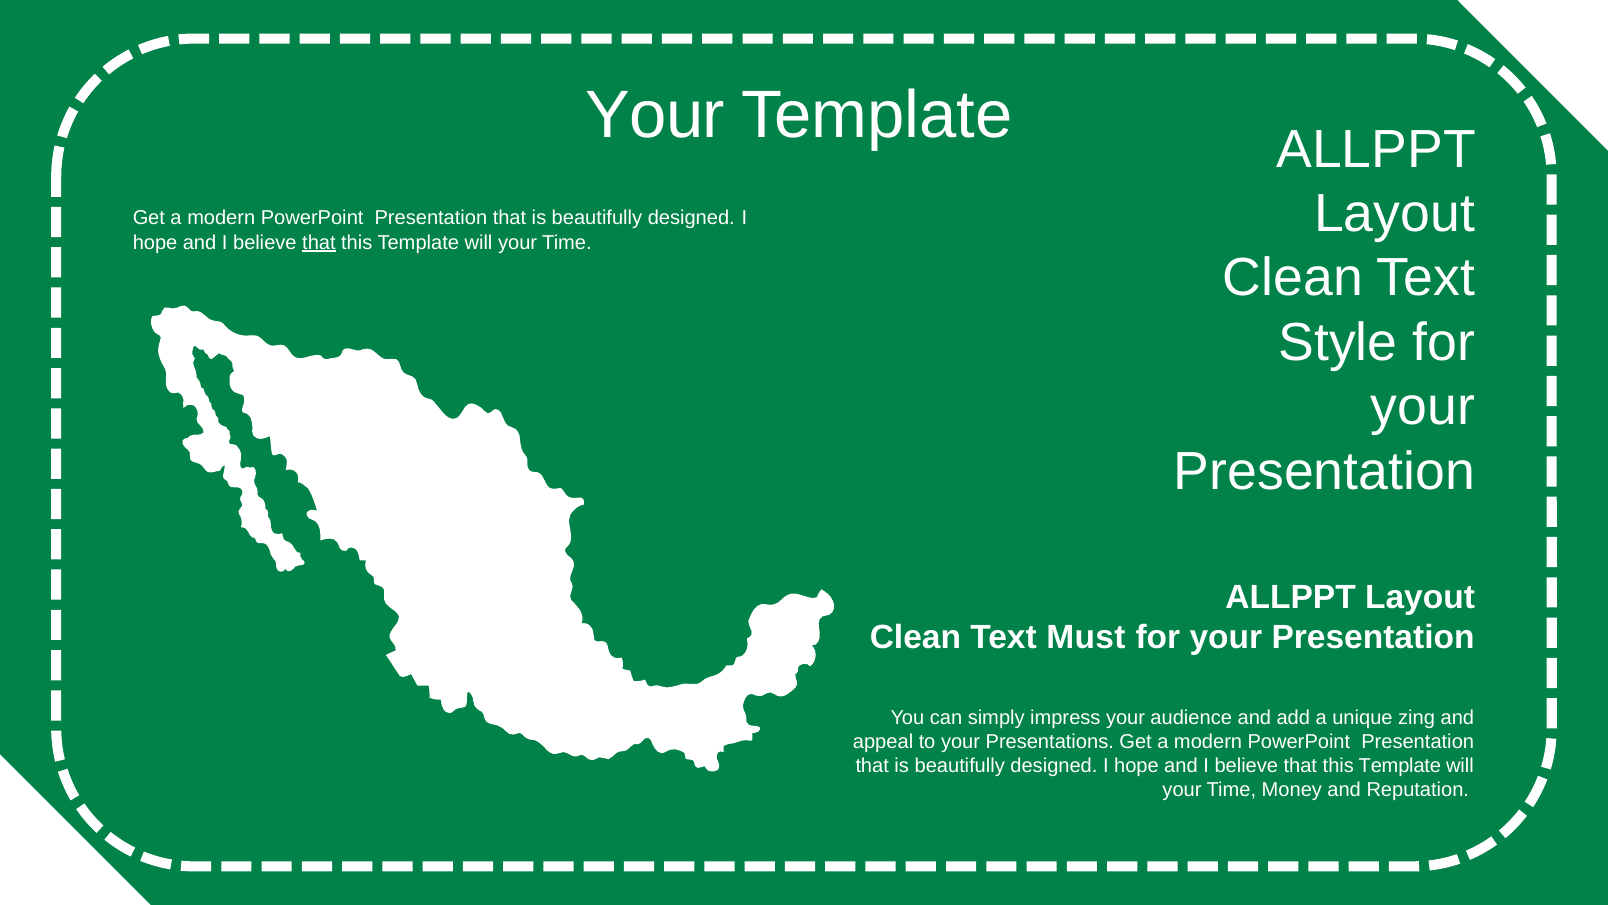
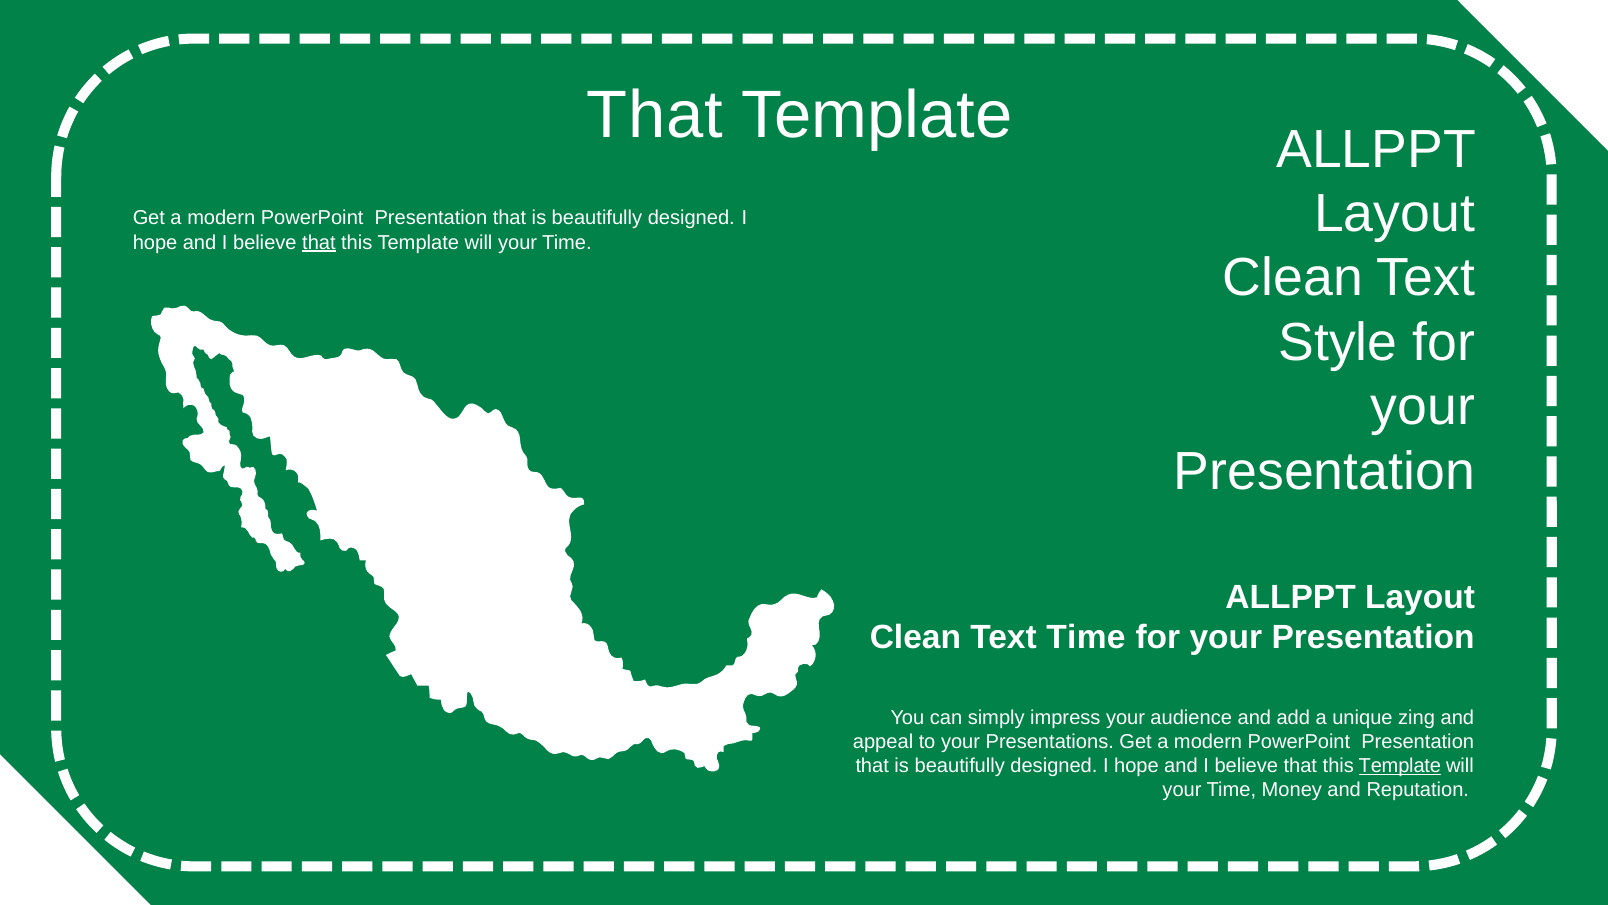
Your at (655, 115): Your -> That
Text Must: Must -> Time
Template at (1400, 766) underline: none -> present
